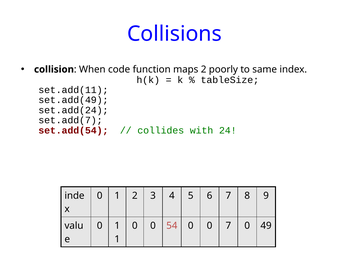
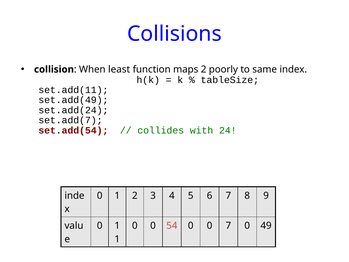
code: code -> least
